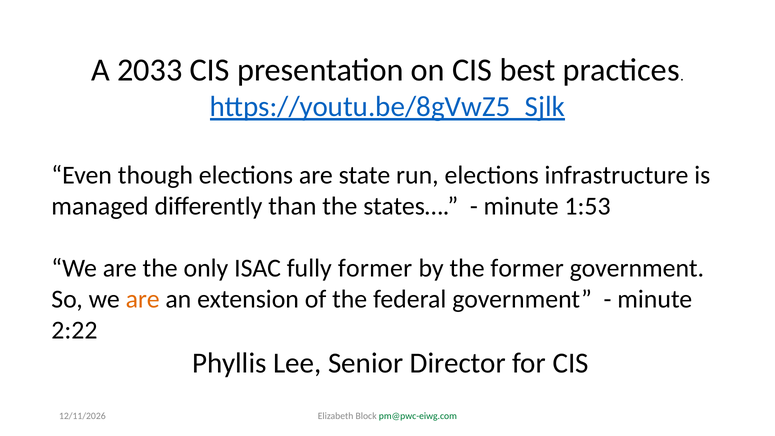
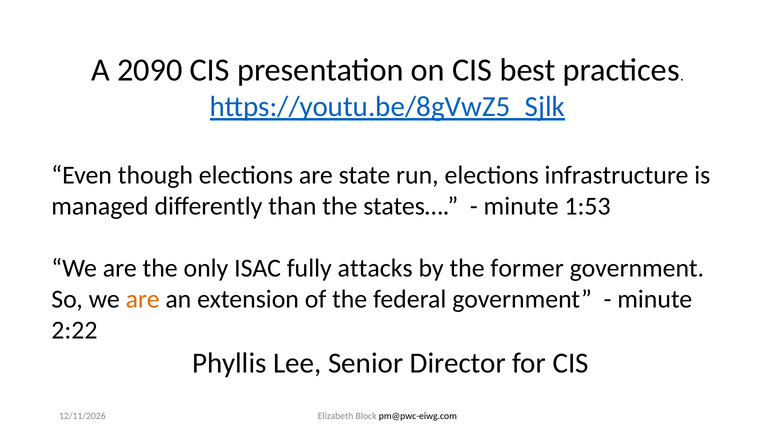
2033: 2033 -> 2090
fully former: former -> attacks
pm@pwc-eiwg.com colour: green -> black
